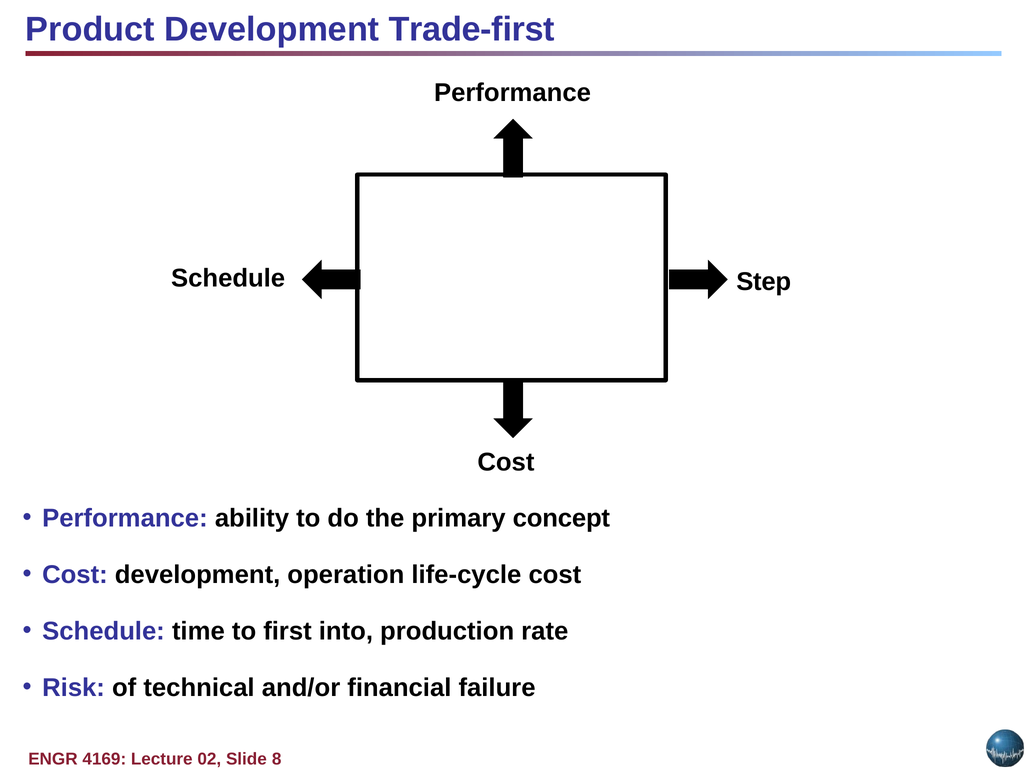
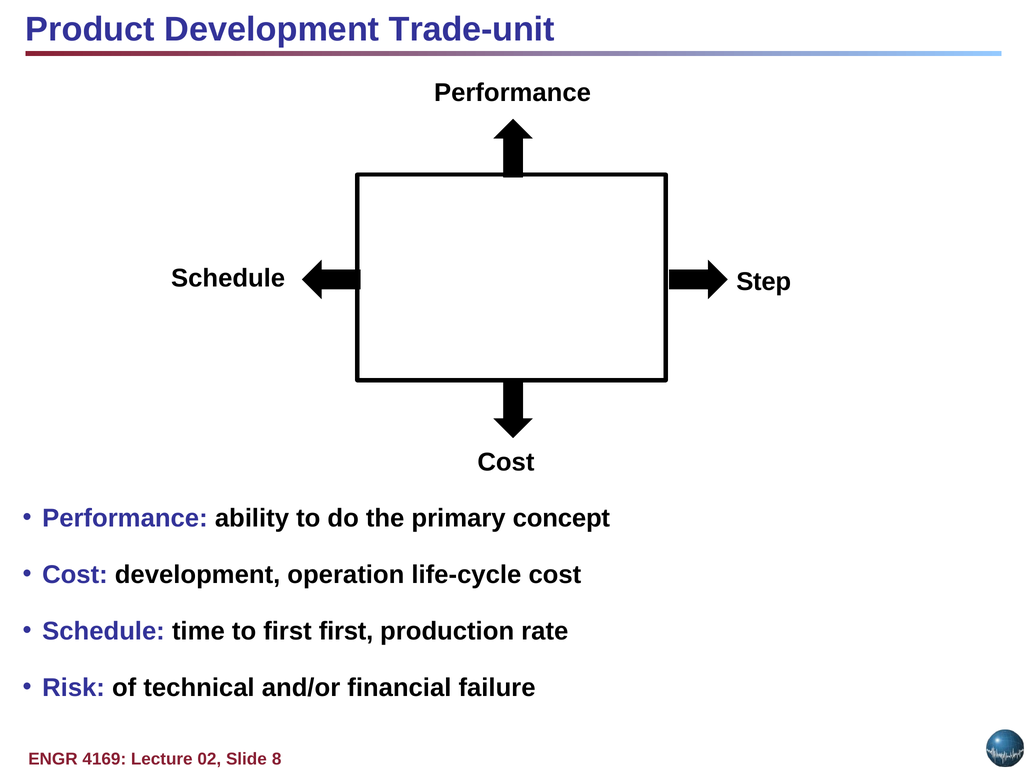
Trade-first: Trade-first -> Trade-unit
first into: into -> first
